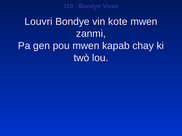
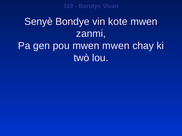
Louvri: Louvri -> Senyè
mwen kapab: kapab -> mwen
